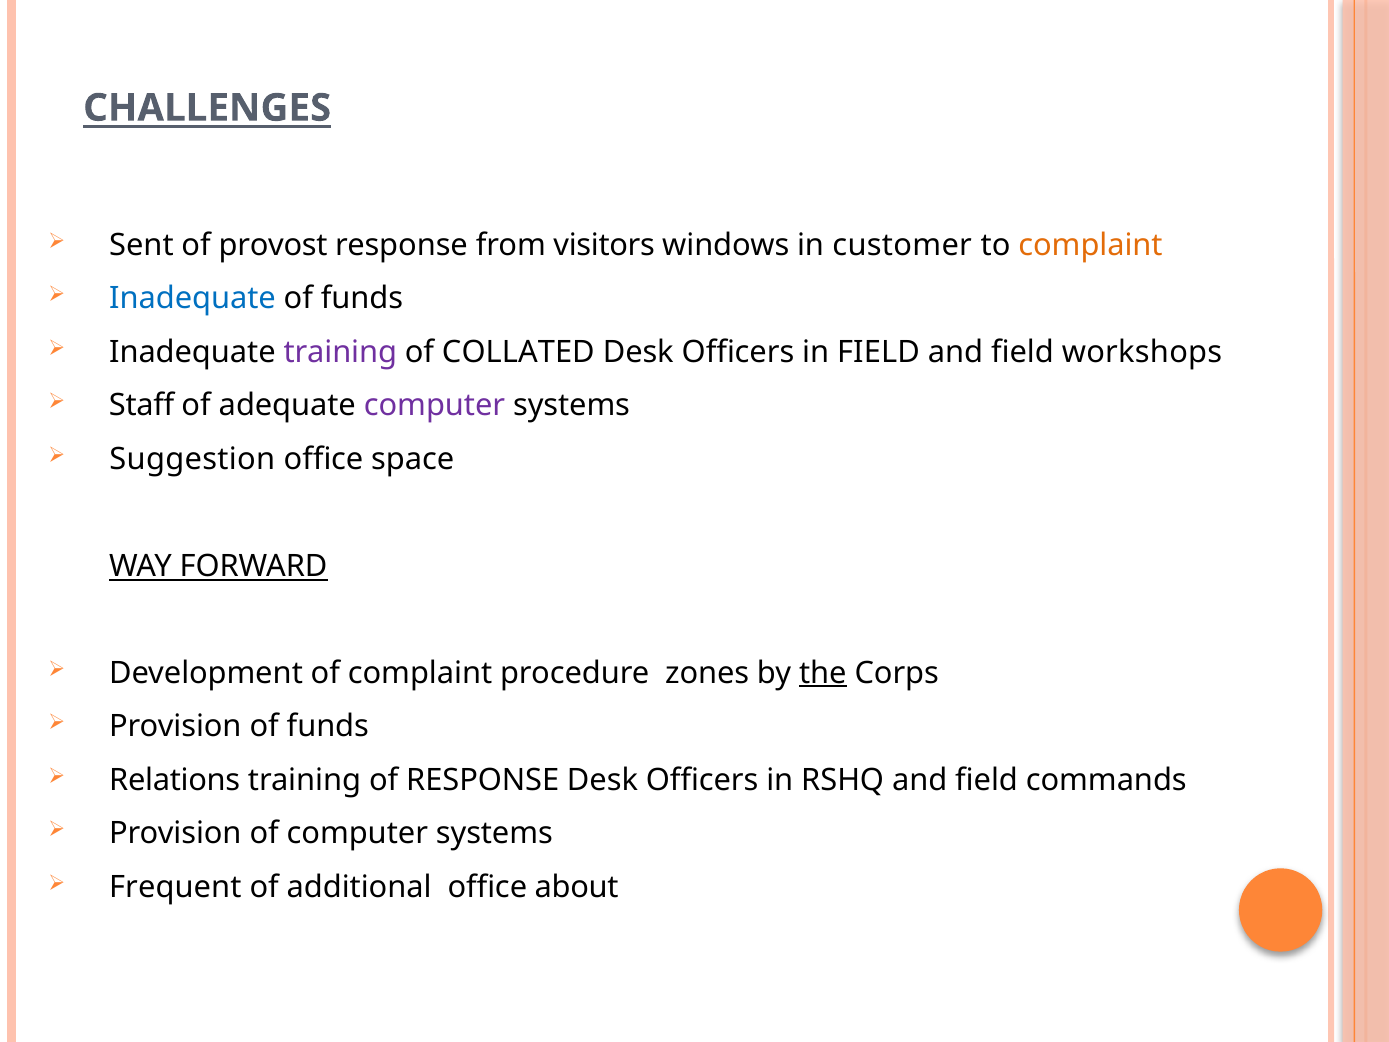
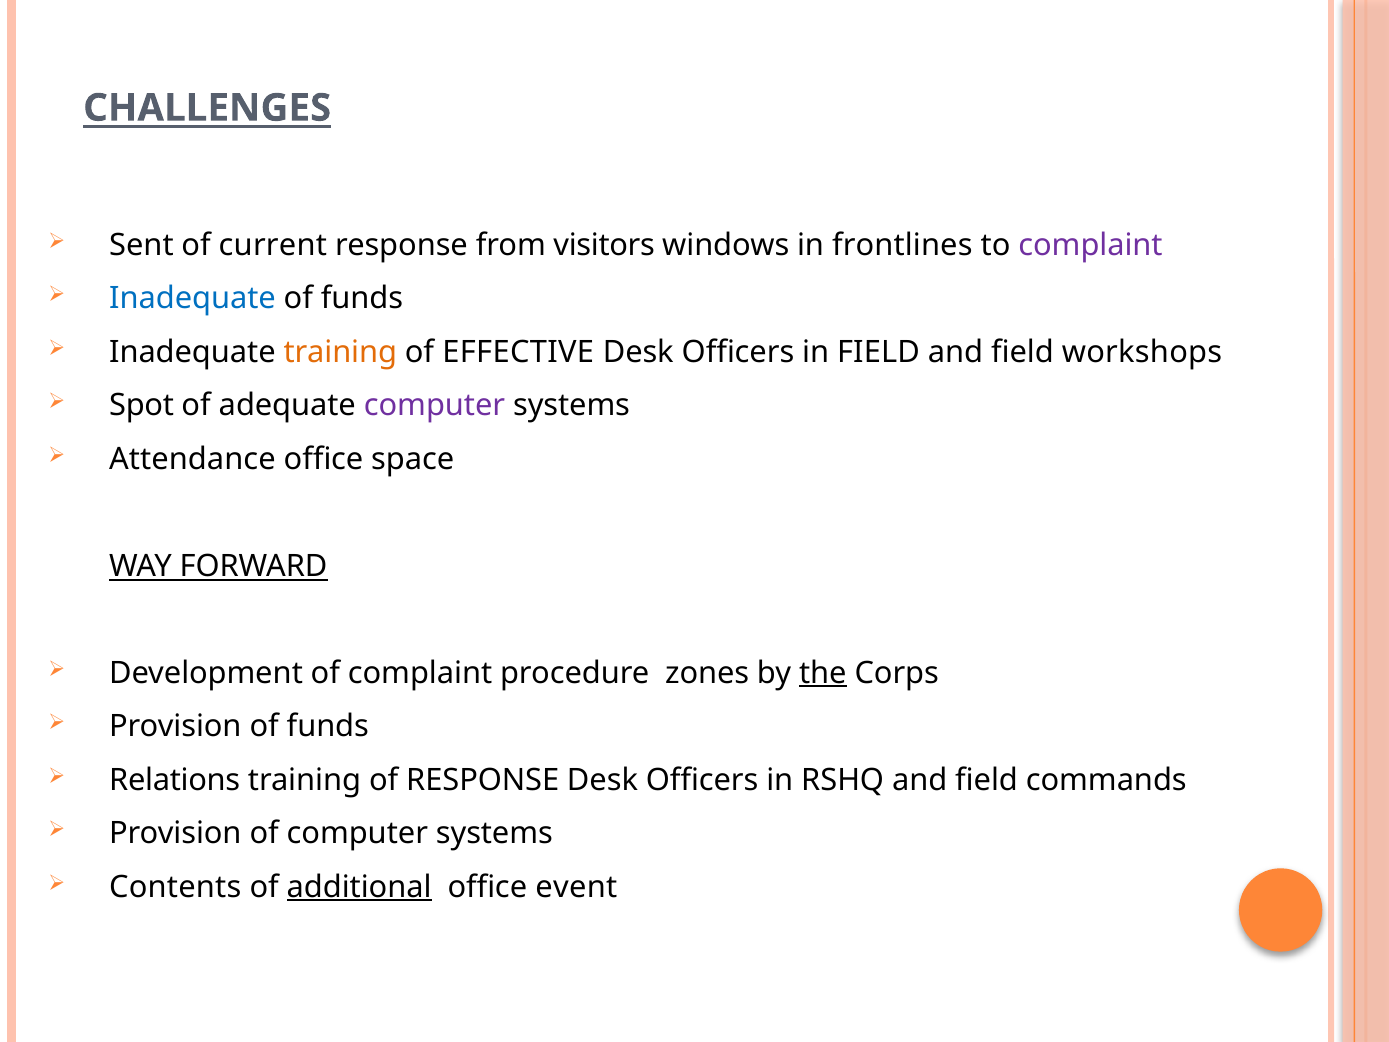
provost: provost -> current
customer: customer -> frontlines
complaint at (1090, 245) colour: orange -> purple
training at (340, 352) colour: purple -> orange
COLLATED: COLLATED -> EFFECTIVE
Staff: Staff -> Spot
Suggestion: Suggestion -> Attendance
Frequent: Frequent -> Contents
additional underline: none -> present
about: about -> event
